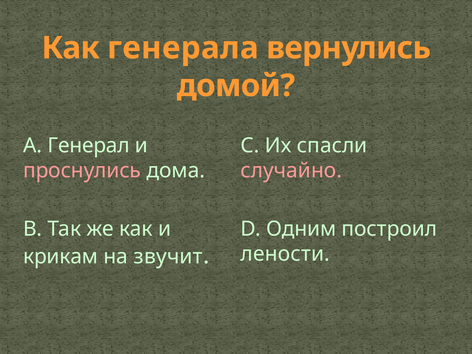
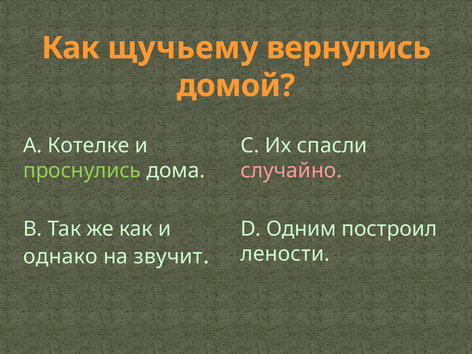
генерала: генерала -> щучьему
Генерал: Генерал -> Котелке
проснулись colour: pink -> light green
крикам: крикам -> однако
